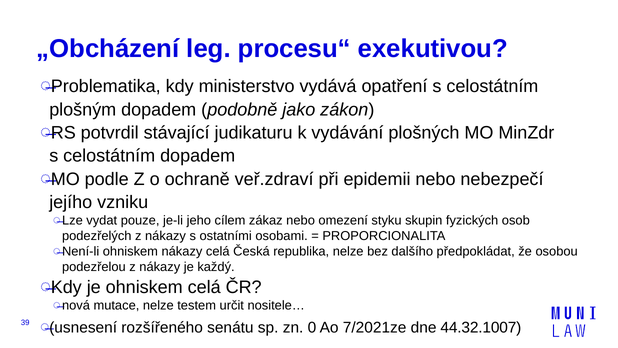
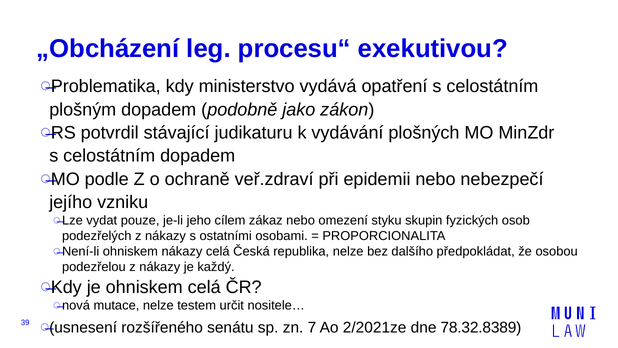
0: 0 -> 7
7/2021ze: 7/2021ze -> 2/2021ze
44.32.1007: 44.32.1007 -> 78.32.8389
